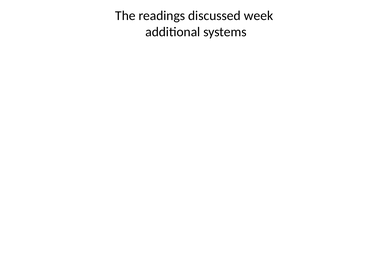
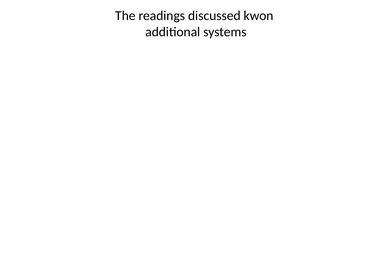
week: week -> kwon
